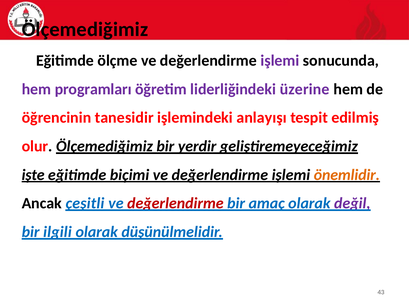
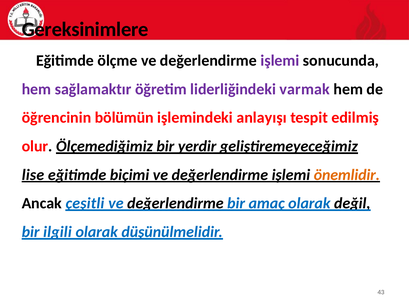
Ölçemediğimiz at (85, 30): Ölçemediğimiz -> Gereksinimlere
programları: programları -> sağlamaktır
üzerine: üzerine -> varmak
tanesidir: tanesidir -> bölümün
işte: işte -> lise
değerlendirme at (175, 204) colour: red -> black
değil colour: purple -> black
